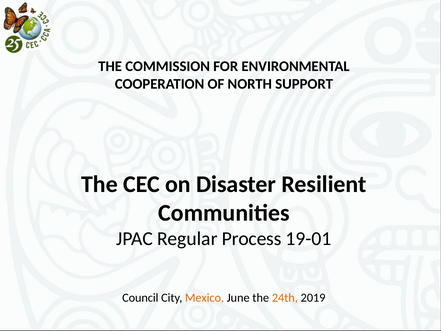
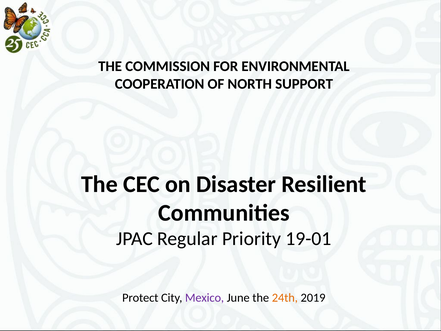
Process: Process -> Priority
Council: Council -> Protect
Mexico colour: orange -> purple
